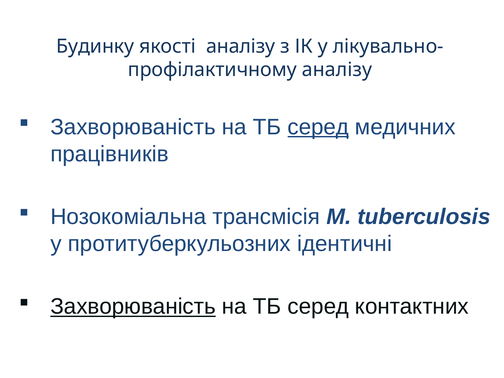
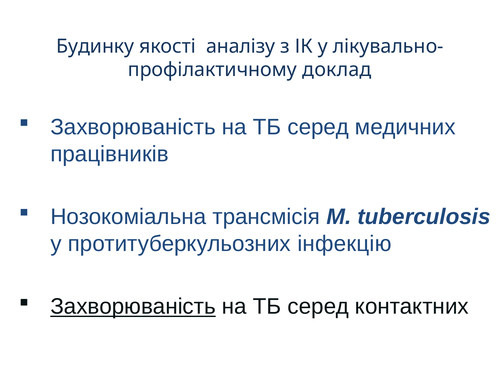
аналізу at (337, 70): аналізу -> доклад
серед at (318, 127) underline: present -> none
ідентичні: ідентичні -> інфекцію
